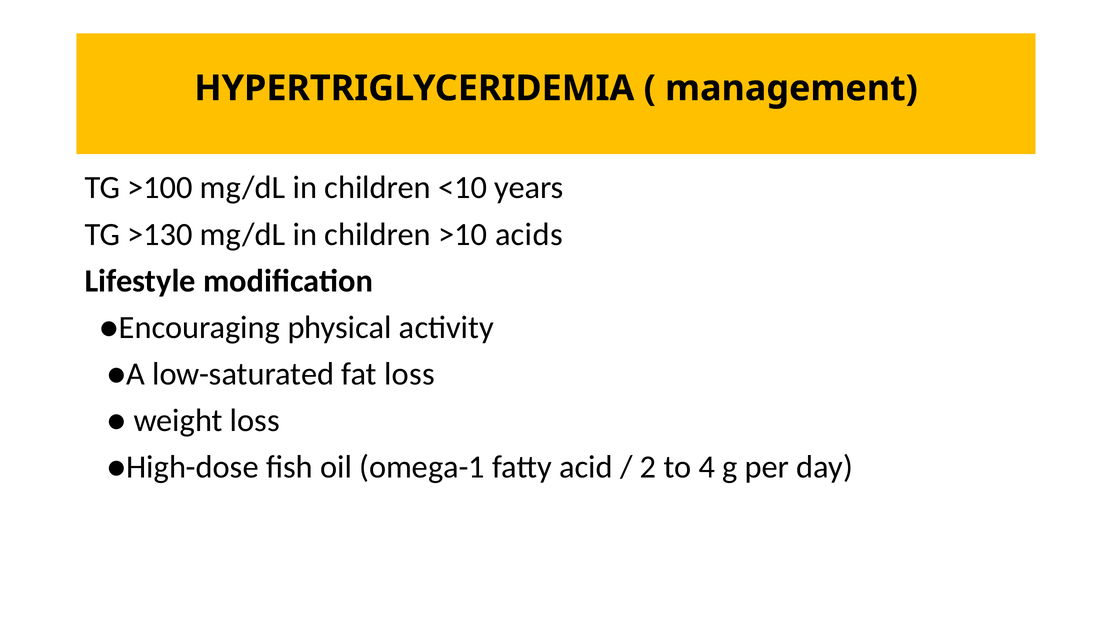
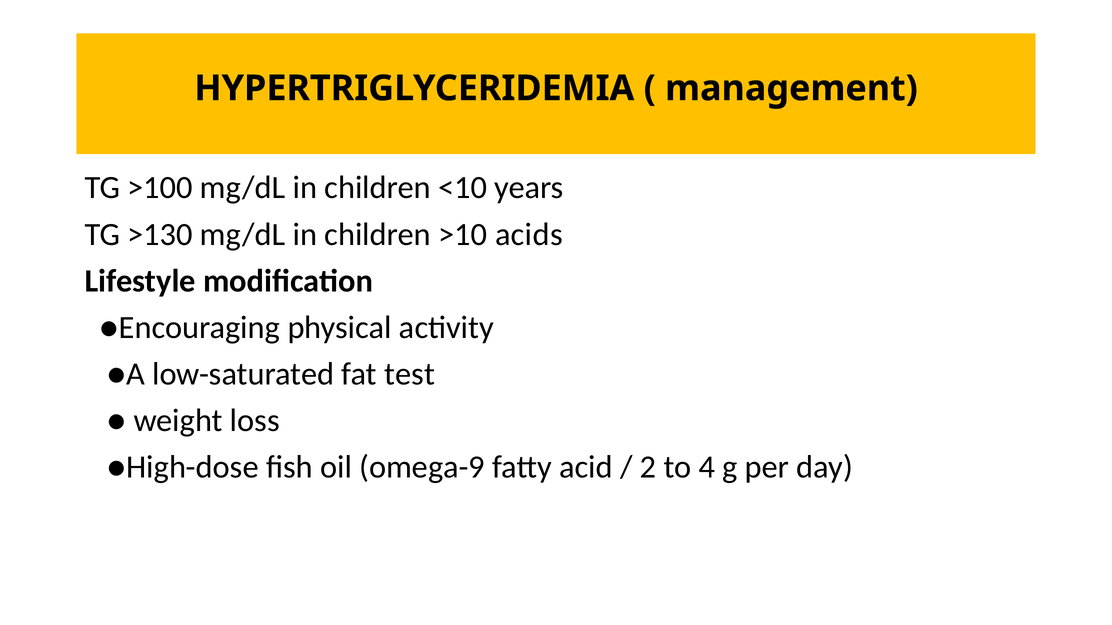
fat loss: loss -> test
omega-1: omega-1 -> omega-9
